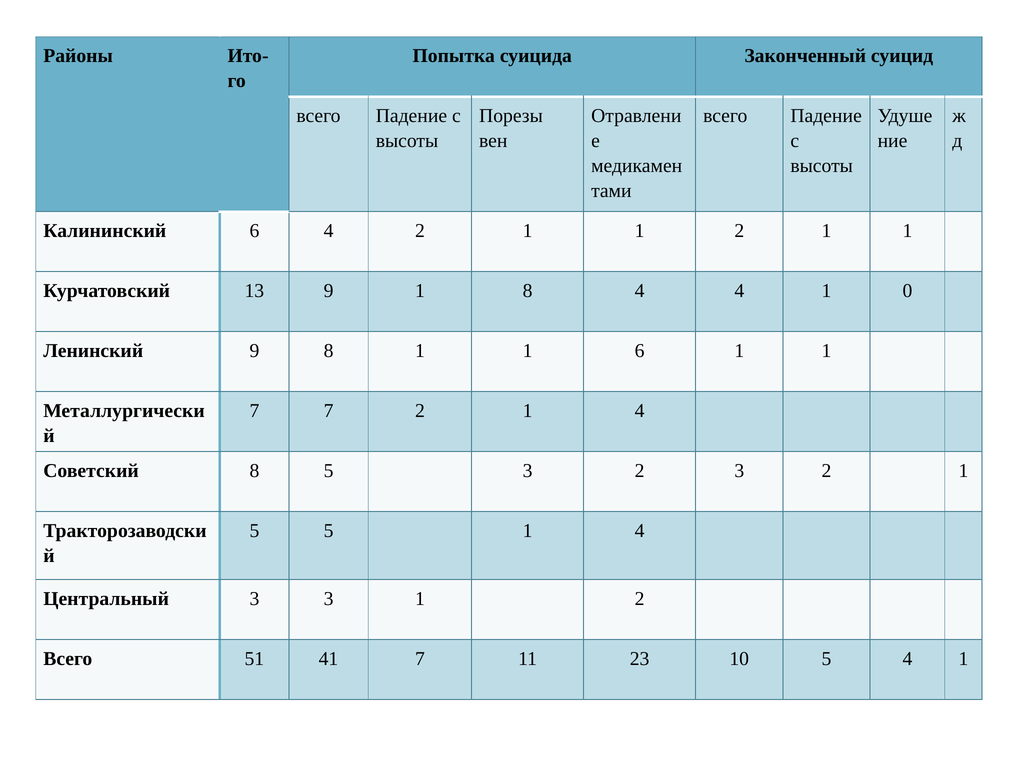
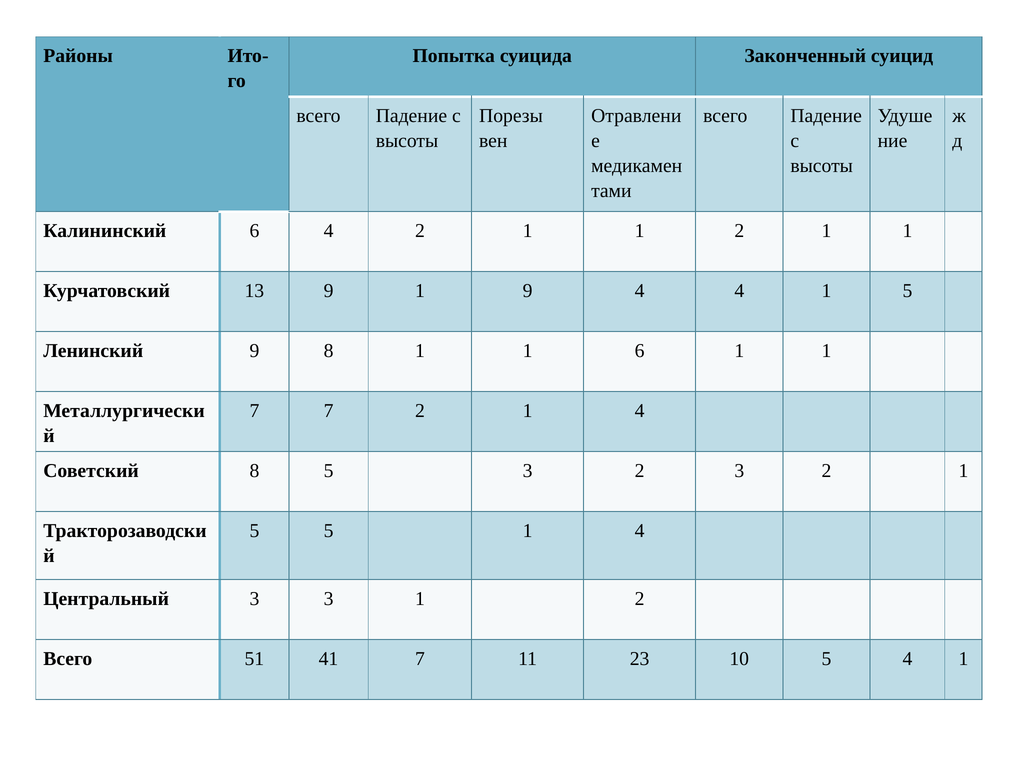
1 8: 8 -> 9
1 0: 0 -> 5
